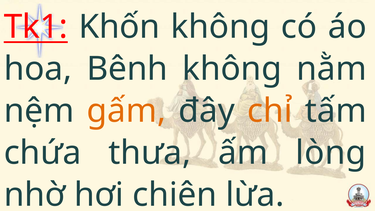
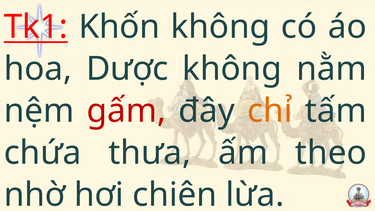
Bênh: Bênh -> Dược
gấm colour: orange -> red
lòng: lòng -> theo
